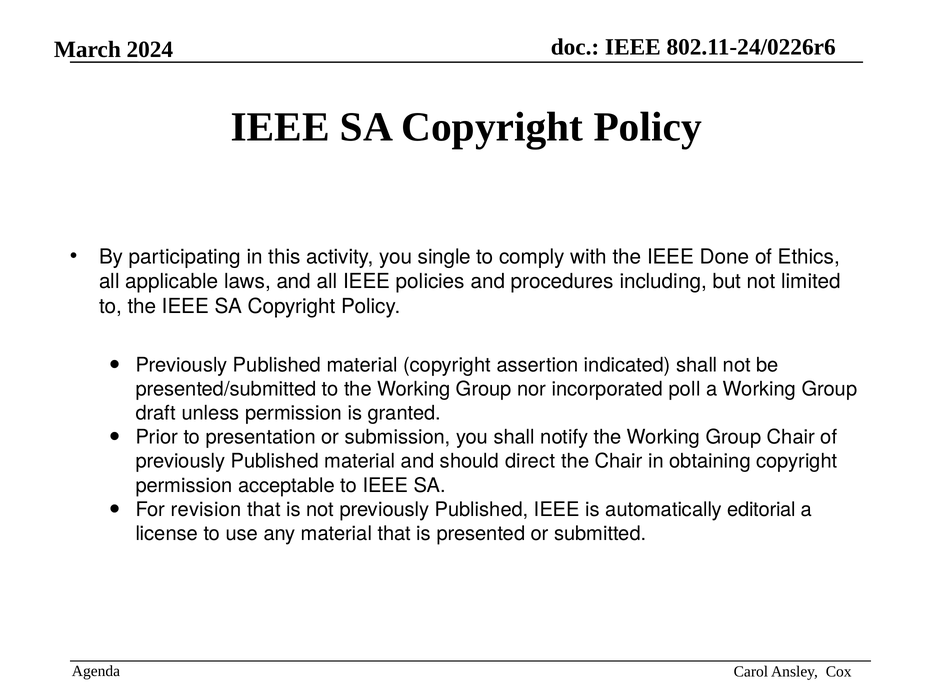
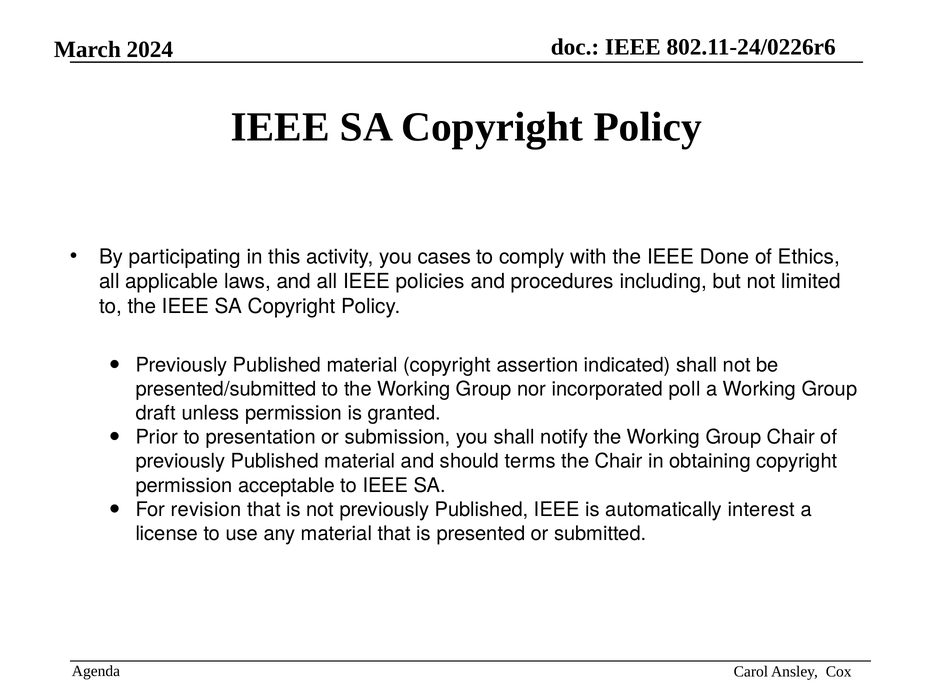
single: single -> cases
direct: direct -> terms
editorial: editorial -> interest
